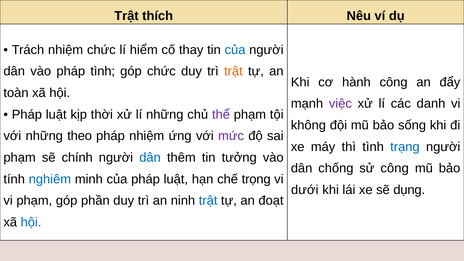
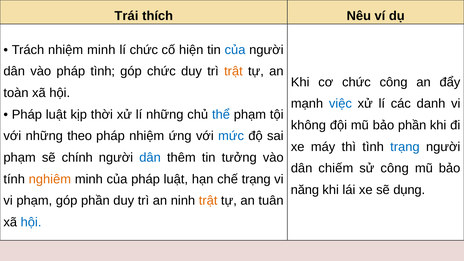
Trật at (126, 16): Trật -> Trái
nhiệm chức: chức -> minh
lí hiểm: hiểm -> chức
thay: thay -> hiện
cơ hành: hành -> chức
việc colour: purple -> blue
thể colour: purple -> blue
bảo sống: sống -> phần
mức colour: purple -> blue
chống: chống -> chiếm
nghiêm colour: blue -> orange
chế trọng: trọng -> trạng
dưới: dưới -> năng
trật at (208, 201) colour: blue -> orange
đoạt: đoạt -> tuân
